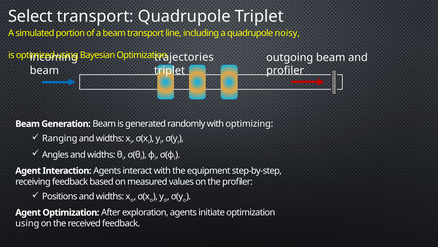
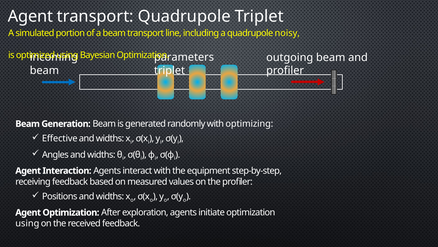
Select at (31, 16): Select -> Agent
trajectories: trajectories -> parameters
Ranging: Ranging -> Effective
